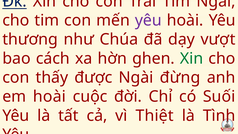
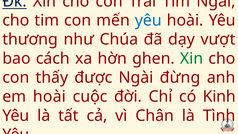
yêu at (148, 20) colour: purple -> blue
Suối: Suối -> Kinh
Thiệt: Thiệt -> Chân
